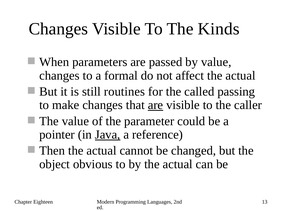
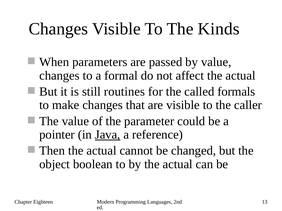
passing: passing -> formals
are at (156, 105) underline: present -> none
obvious: obvious -> boolean
